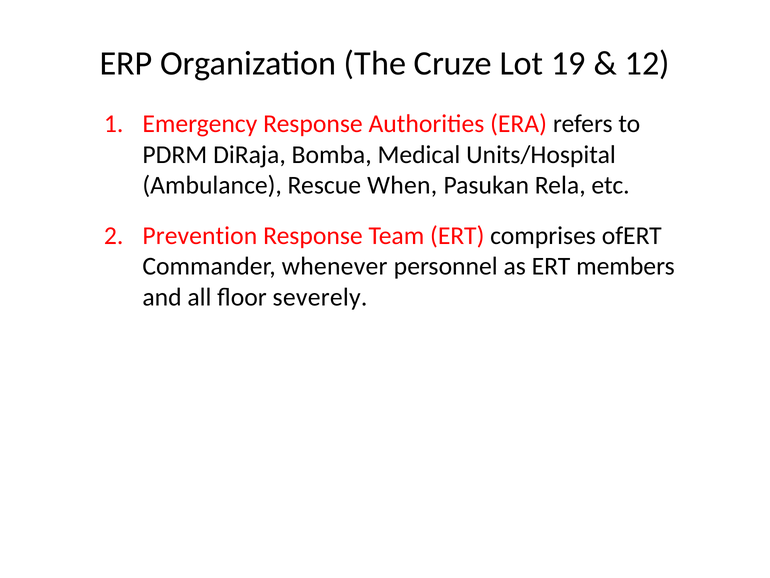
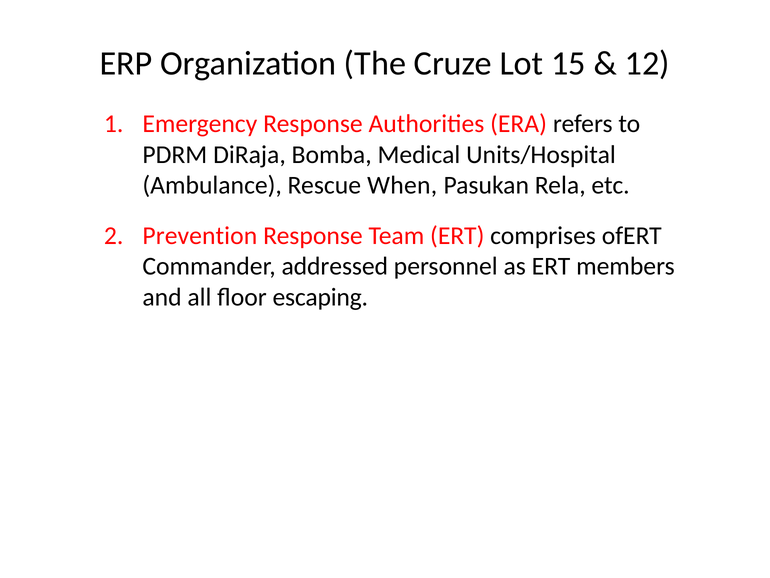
19: 19 -> 15
whenever: whenever -> addressed
severely: severely -> escaping
